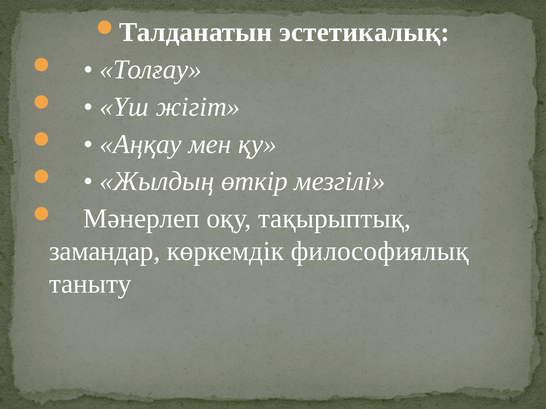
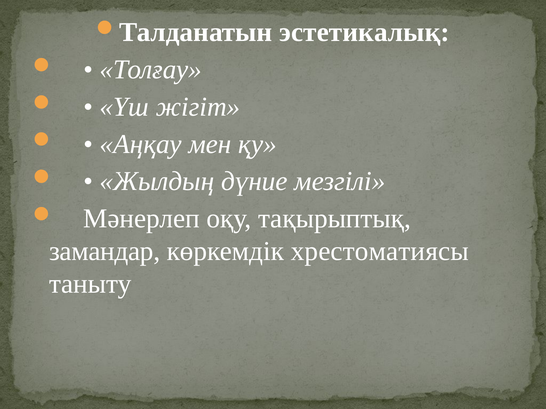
өткір: өткір -> дүние
философиялық: философиялық -> хрестоматиясы
